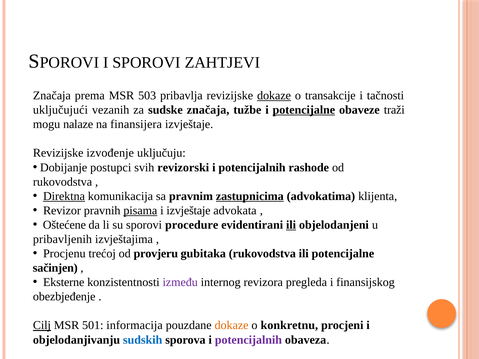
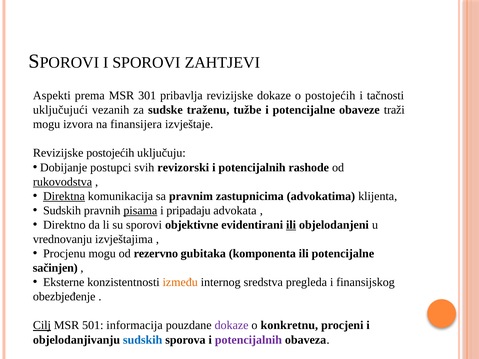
Značaja at (52, 96): Značaja -> Aspekti
503: 503 -> 301
dokaze at (274, 96) underline: present -> none
o transakcije: transakcije -> postojećih
sudske značaja: značaja -> traženu
potencijalne at (304, 110) underline: present -> none
nalaze: nalaze -> izvora
Revizijske izvođenje: izvođenje -> postojećih
rukovodstva at (63, 182) underline: none -> present
zastupnicima underline: present -> none
Revizor at (62, 211): Revizor -> Sudskih
i izvještaje: izvještaje -> pripadaju
Oštećene: Oštećene -> Direktno
procedure: procedure -> objektivne
pribavljenih: pribavljenih -> vrednovanju
Procjenu trećoj: trećoj -> mogu
provjeru: provjeru -> rezervno
gubitaka rukovodstva: rukovodstva -> komponenta
između colour: purple -> orange
revizora: revizora -> sredstva
dokaze at (232, 326) colour: orange -> purple
